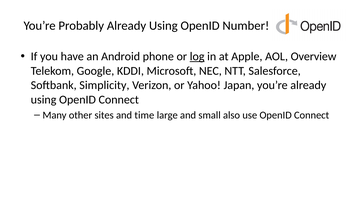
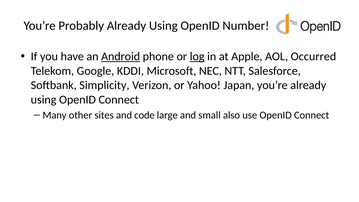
Android underline: none -> present
Overview: Overview -> Occurred
time: time -> code
